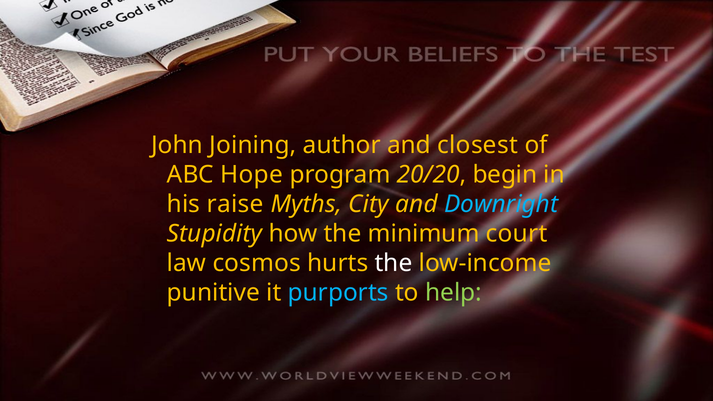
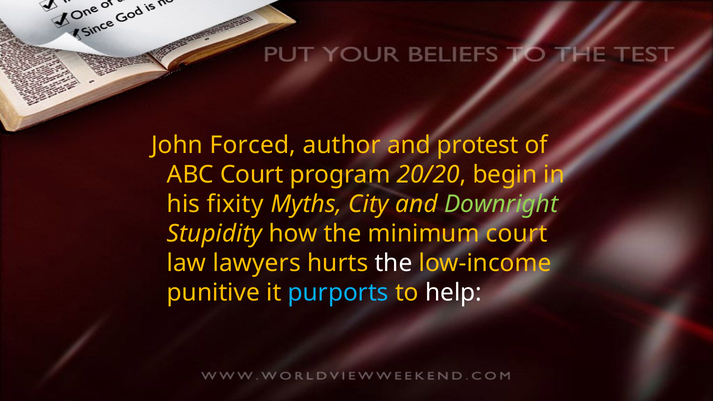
Joining: Joining -> Forced
closest: closest -> protest
ABC Hope: Hope -> Court
raise: raise -> fixity
Downright colour: light blue -> light green
cosmos: cosmos -> lawyers
help colour: light green -> white
